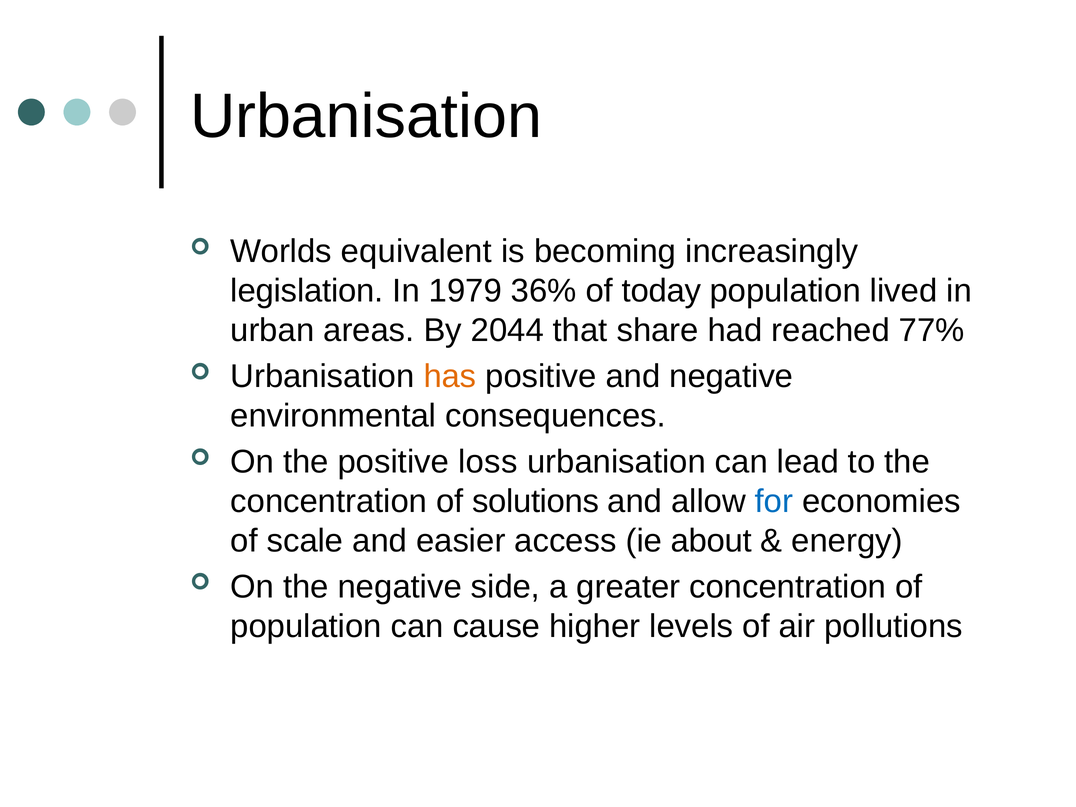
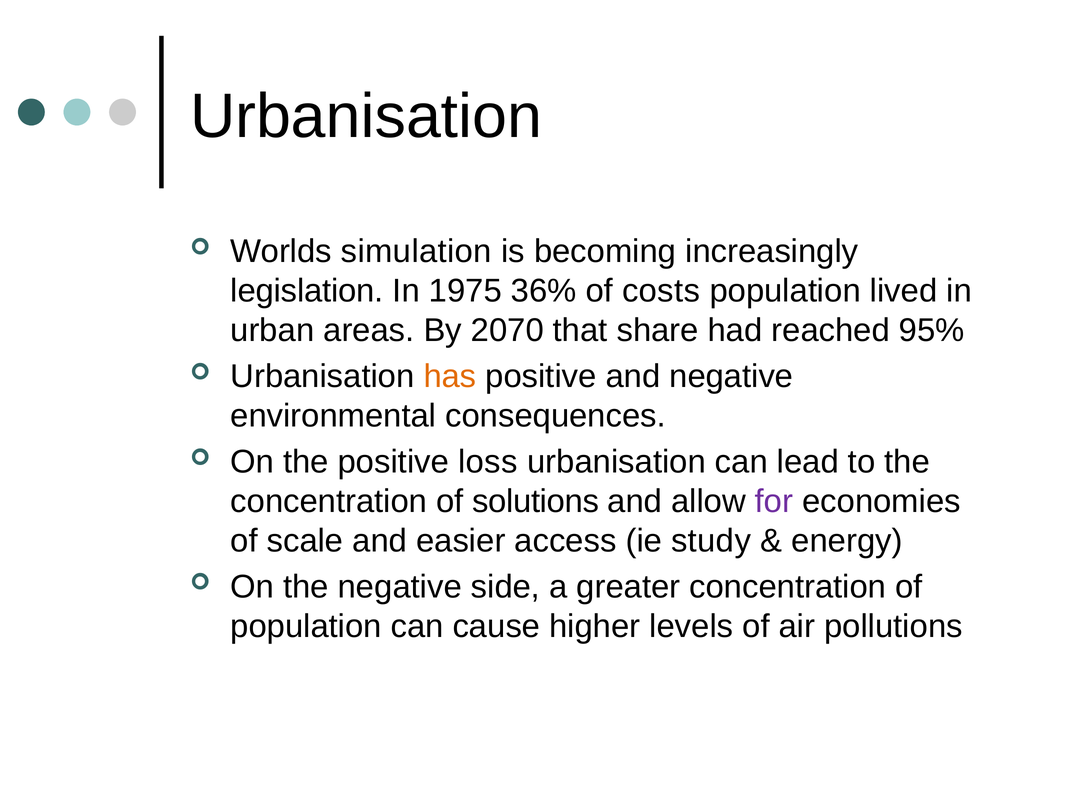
equivalent: equivalent -> simulation
1979: 1979 -> 1975
today: today -> costs
2044: 2044 -> 2070
77%: 77% -> 95%
for colour: blue -> purple
about: about -> study
